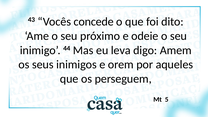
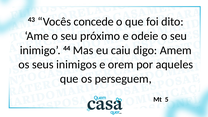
leva: leva -> caiu
